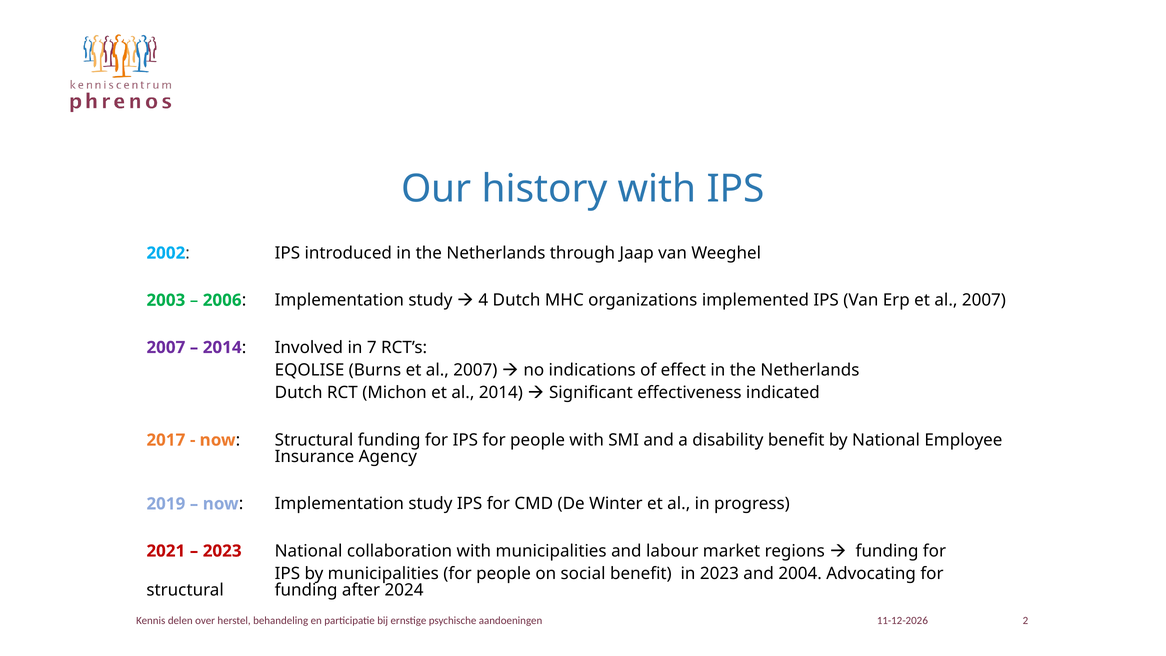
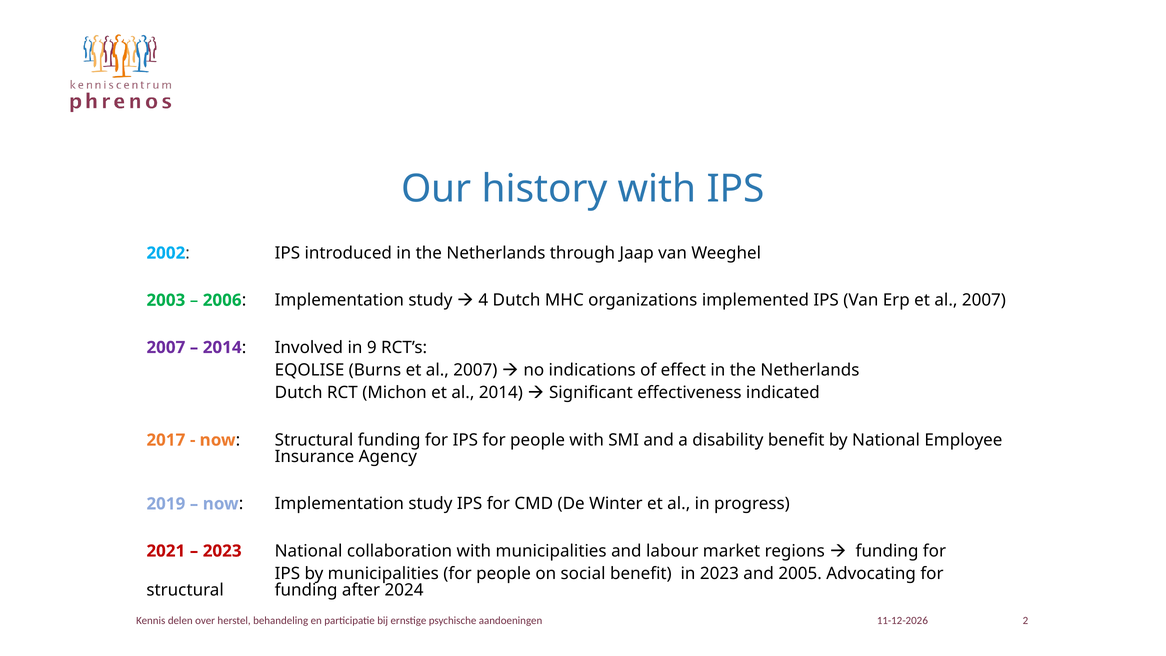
7: 7 -> 9
2004: 2004 -> 2005
